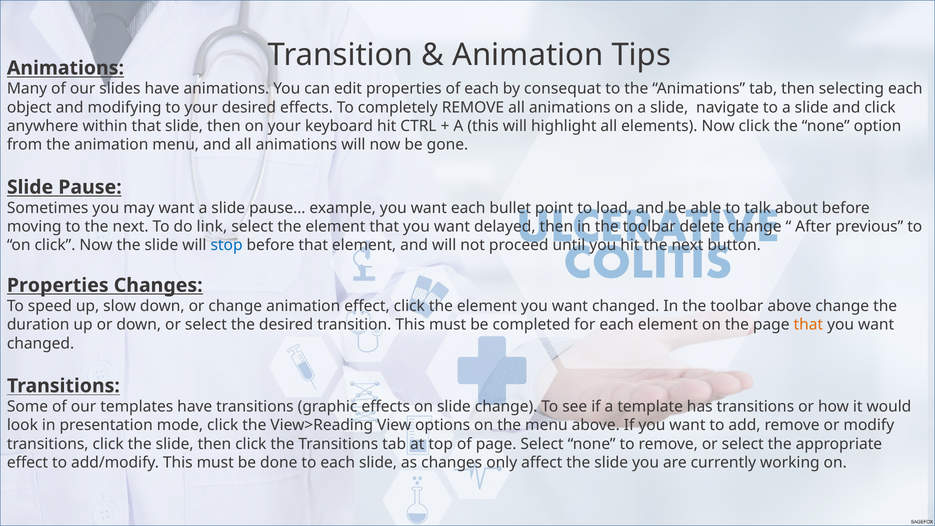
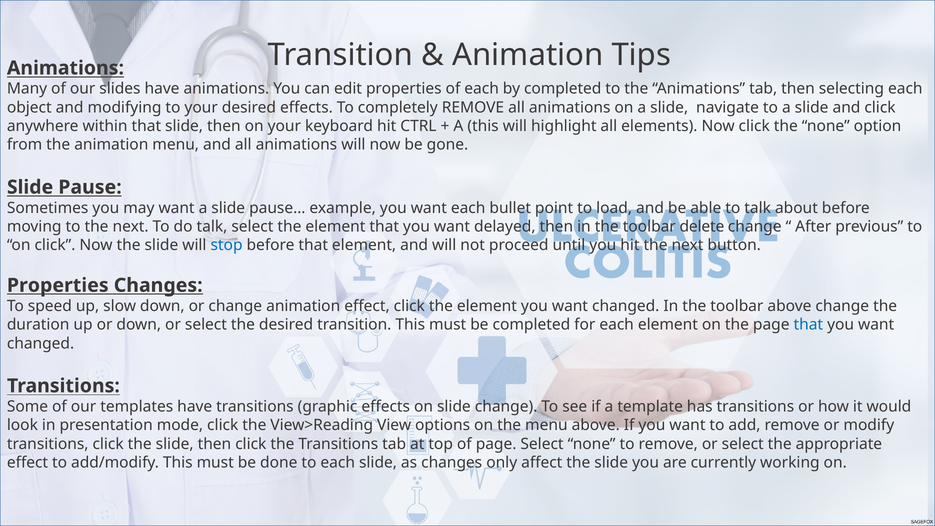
by consequat: consequat -> completed
do link: link -> talk
that at (808, 325) colour: orange -> blue
